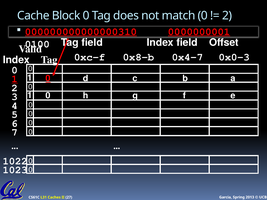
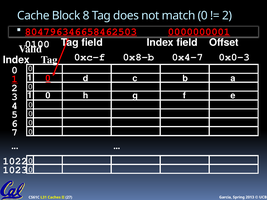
Block 0: 0 -> 8
000000000000000310: 000000000000000310 -> 804796346658462503
